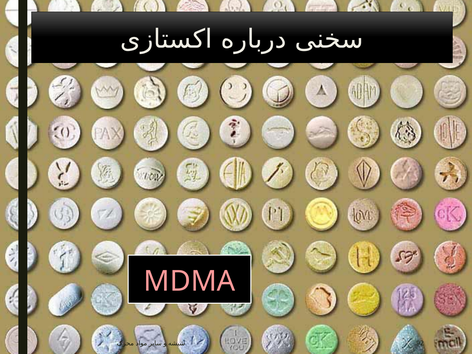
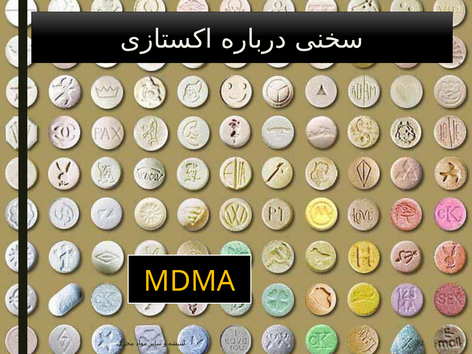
MDMA colour: pink -> yellow
